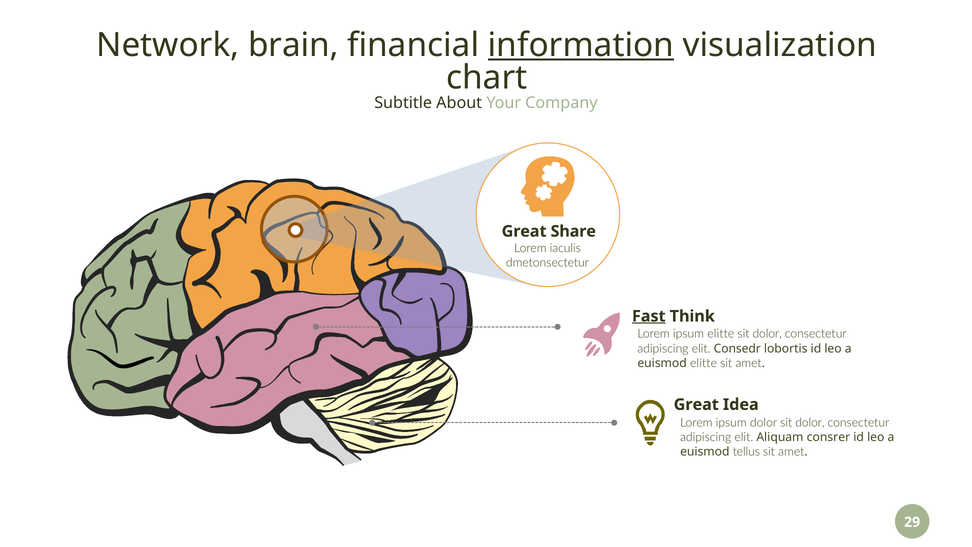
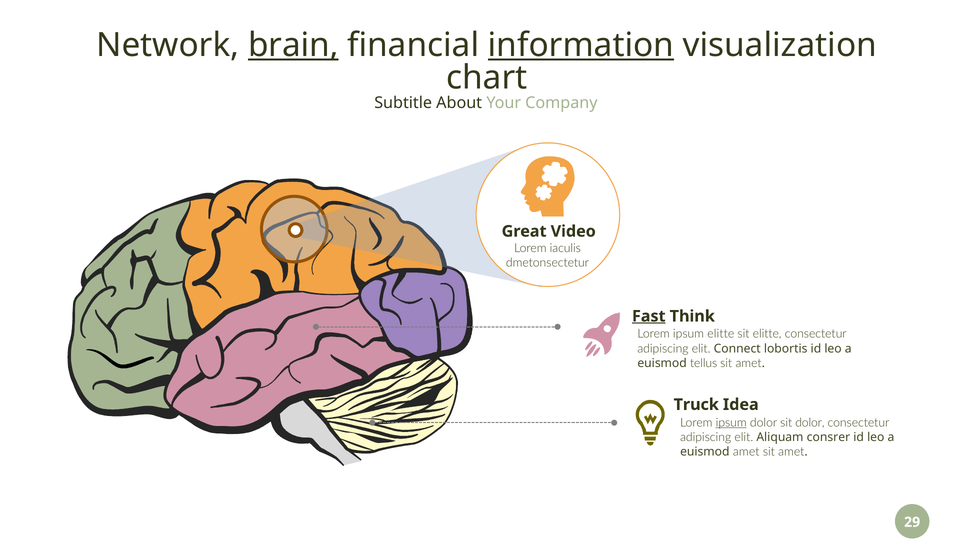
brain underline: none -> present
Share: Share -> Video
dolor at (767, 334): dolor -> elitte
Consedr: Consedr -> Connect
euismod elitte: elitte -> tellus
Great at (696, 404): Great -> Truck
ipsum at (731, 422) underline: none -> present
euismod tellus: tellus -> amet
